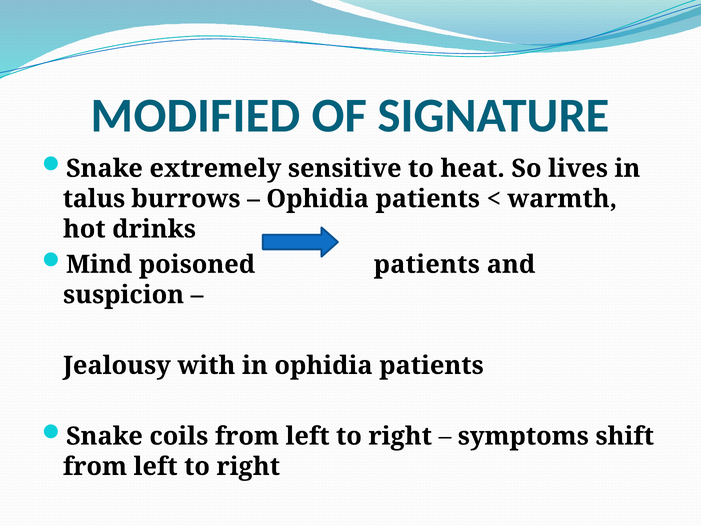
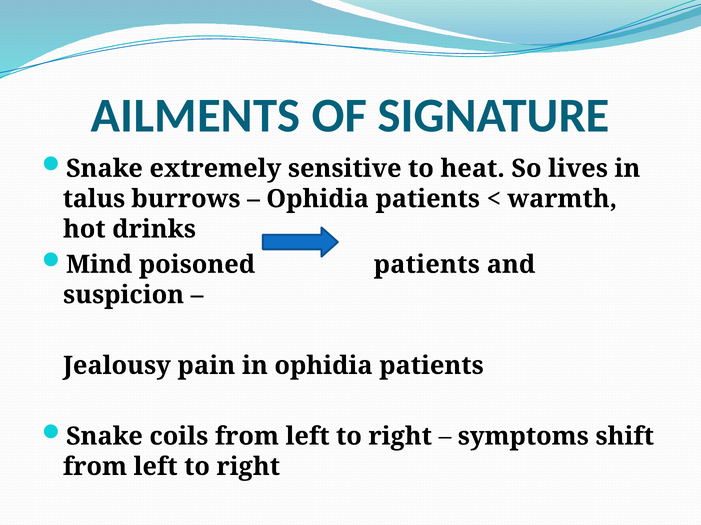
MODIFIED: MODIFIED -> AILMENTS
with: with -> pain
